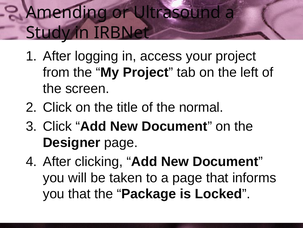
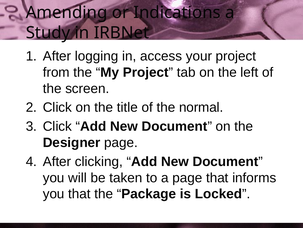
Ultrasound: Ultrasound -> Indications
